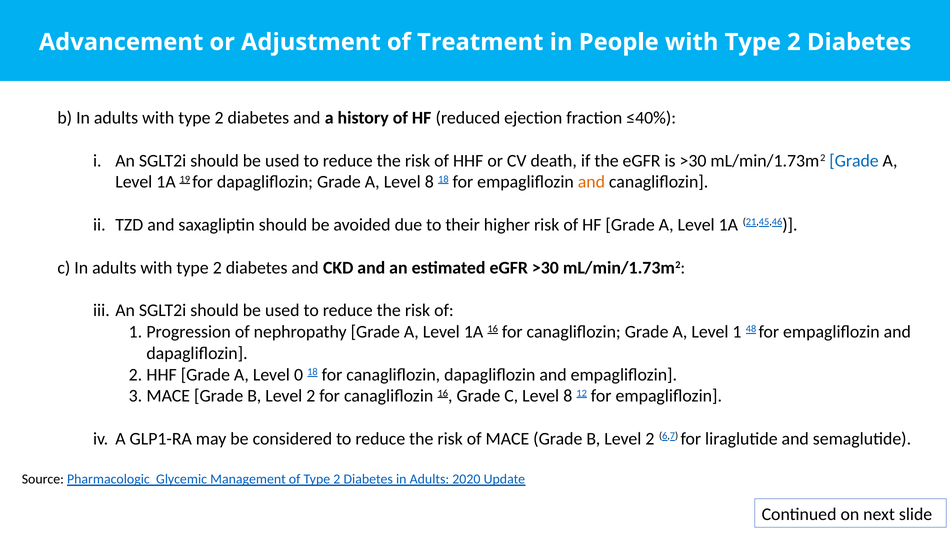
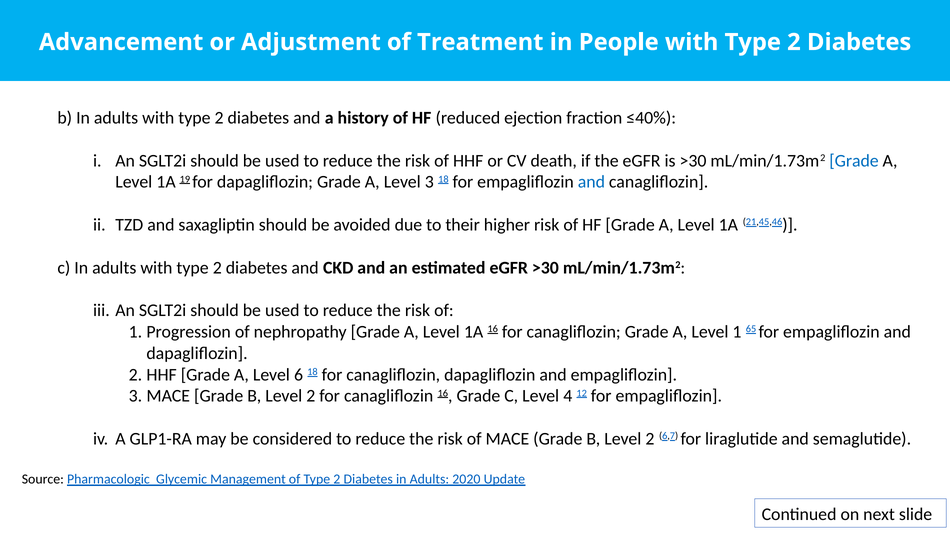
A Level 8: 8 -> 3
and at (591, 182) colour: orange -> blue
48: 48 -> 65
0: 0 -> 6
C Level 8: 8 -> 4
